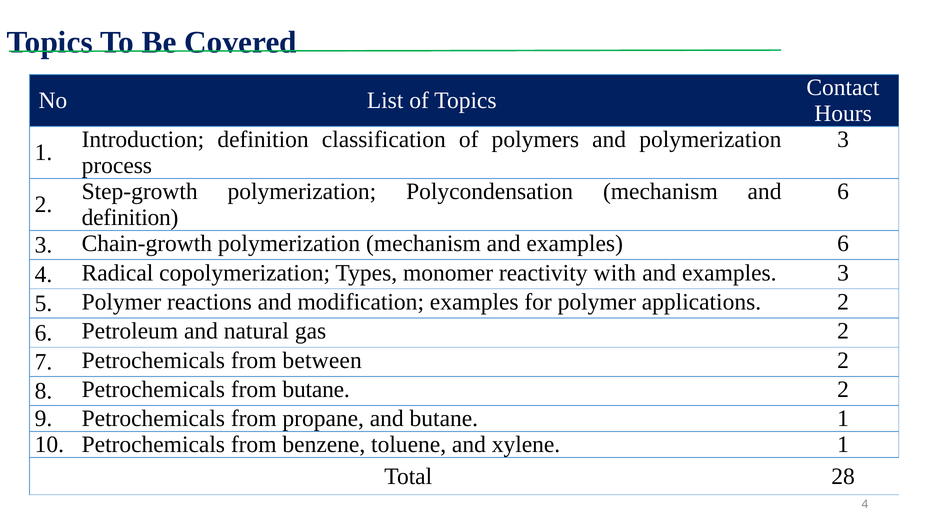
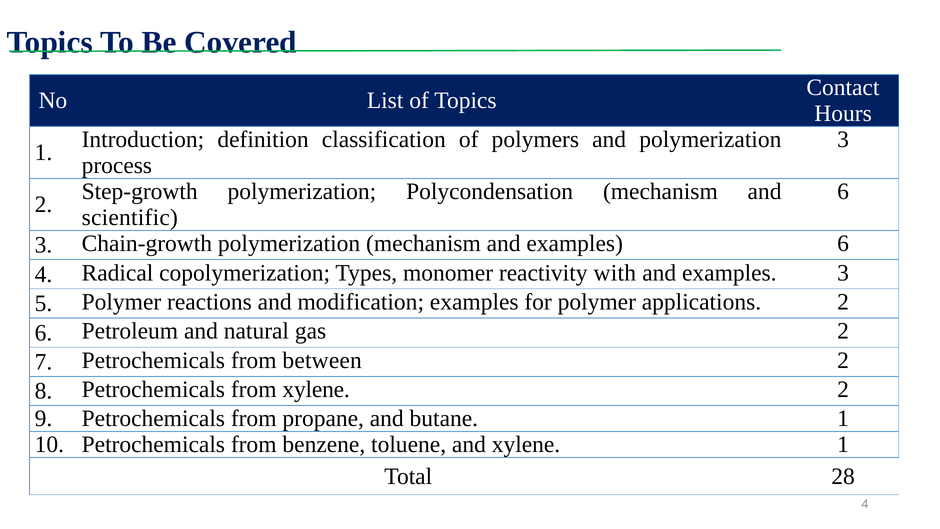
definition at (130, 217): definition -> scientific
from butane: butane -> xylene
